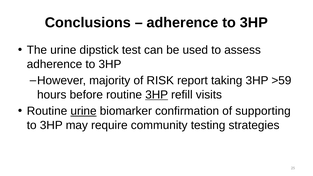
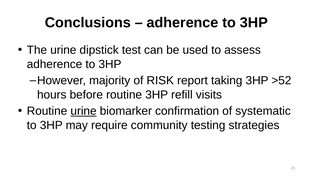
>59: >59 -> >52
3HP at (157, 95) underline: present -> none
supporting: supporting -> systematic
